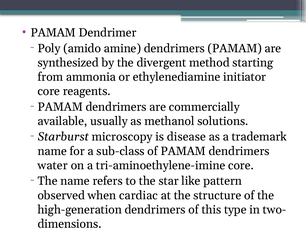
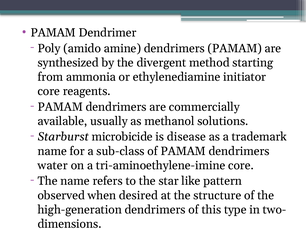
microscopy: microscopy -> microbicide
cardiac: cardiac -> desired
